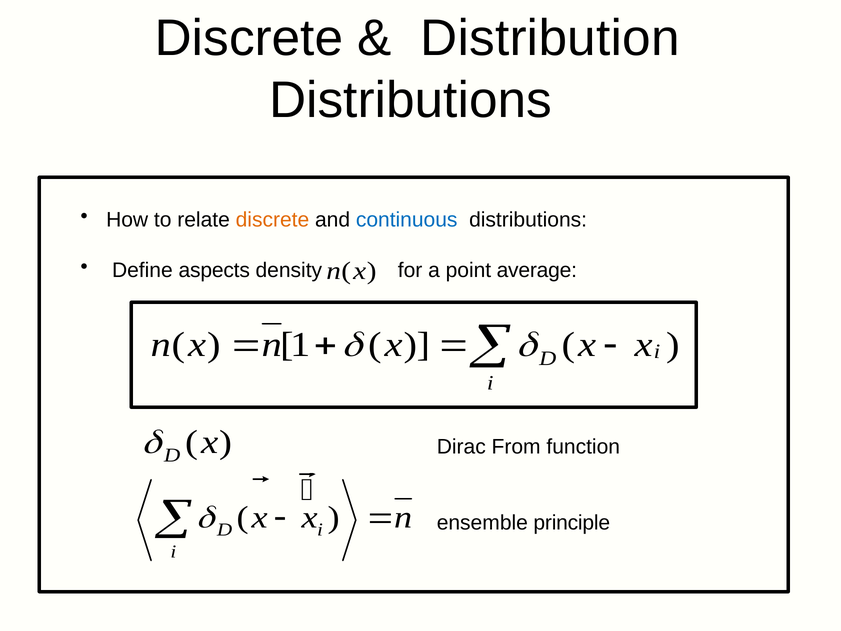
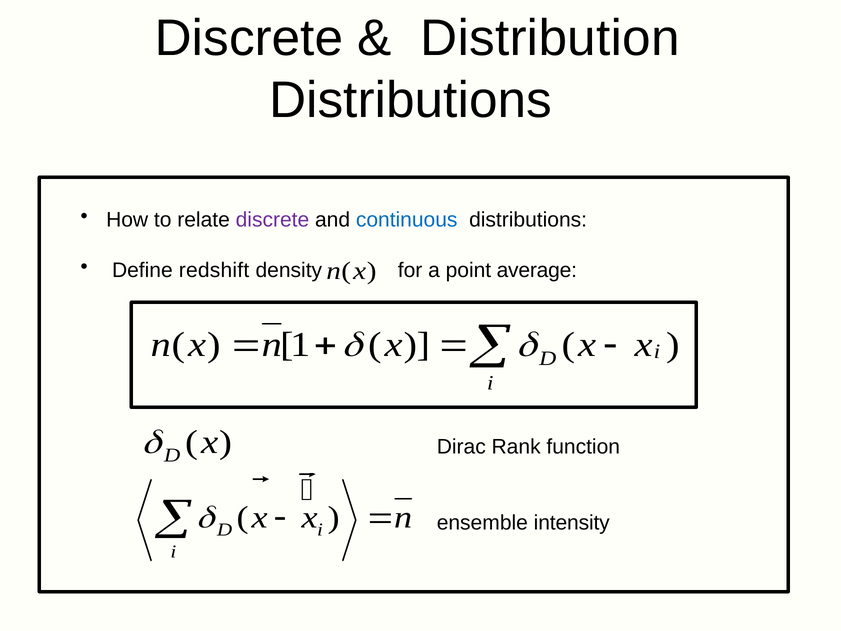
discrete at (272, 220) colour: orange -> purple
aspects: aspects -> redshift
From: From -> Rank
principle: principle -> intensity
